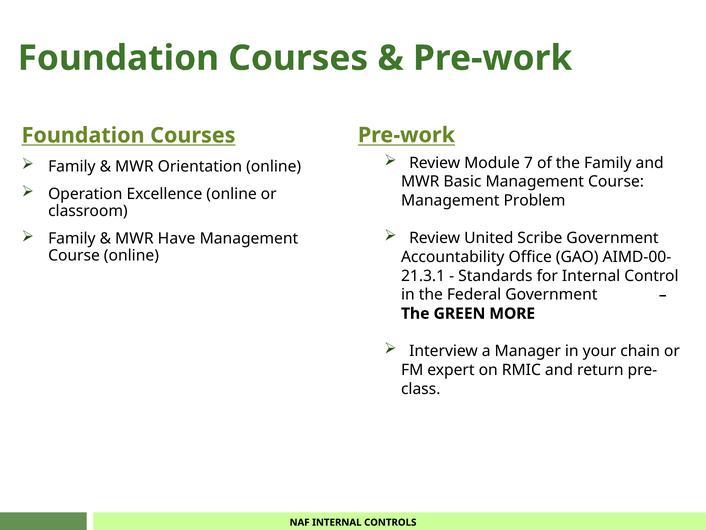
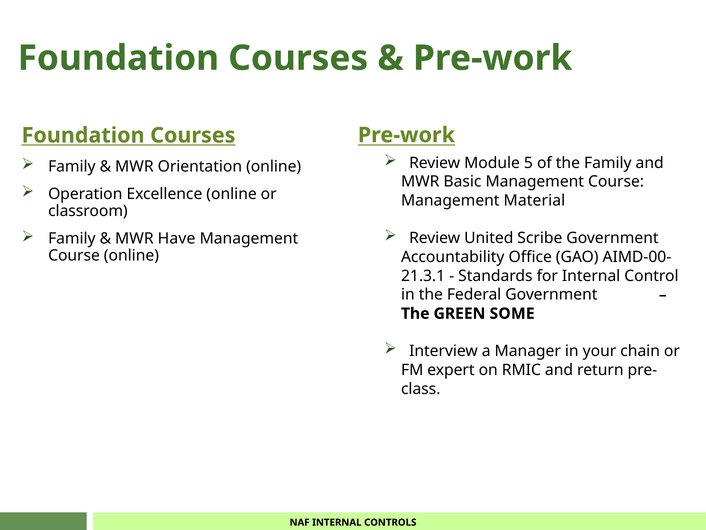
7: 7 -> 5
Problem: Problem -> Material
MORE: MORE -> SOME
